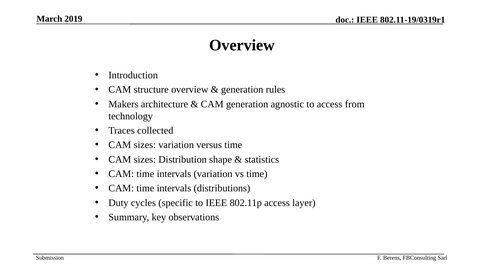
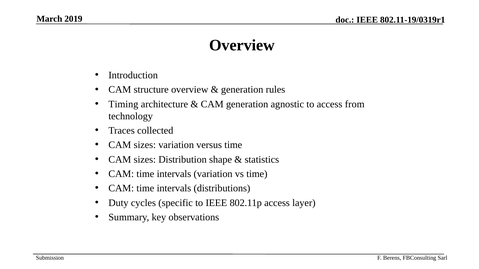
Makers: Makers -> Timing
